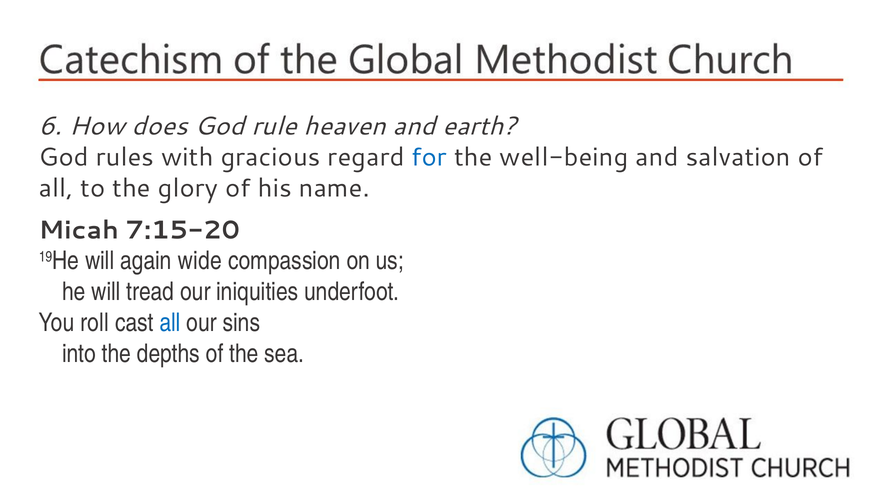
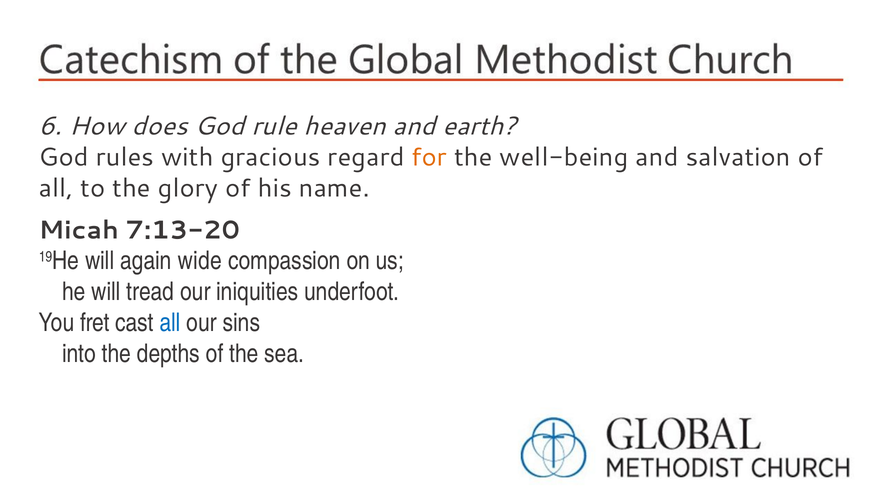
for colour: blue -> orange
7:15-20: 7:15-20 -> 7:13-20
roll: roll -> fret
